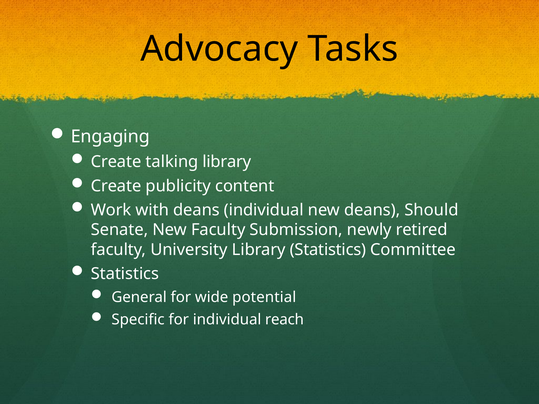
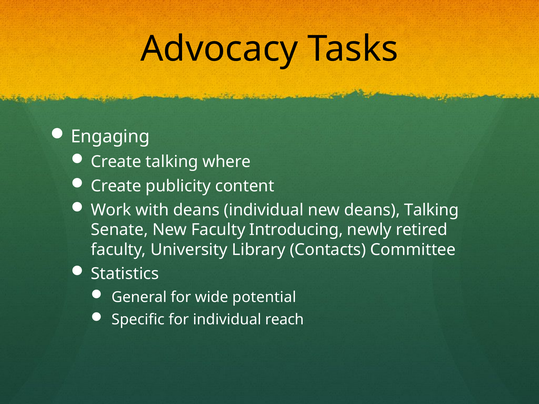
talking library: library -> where
deans Should: Should -> Talking
Submission: Submission -> Introducing
Library Statistics: Statistics -> Contacts
